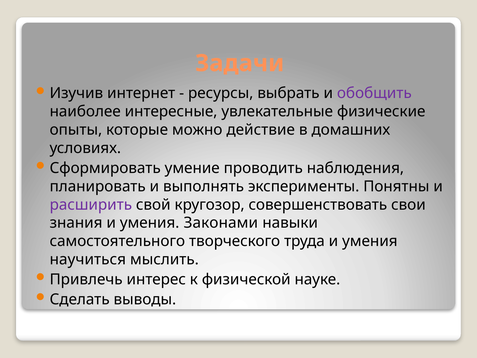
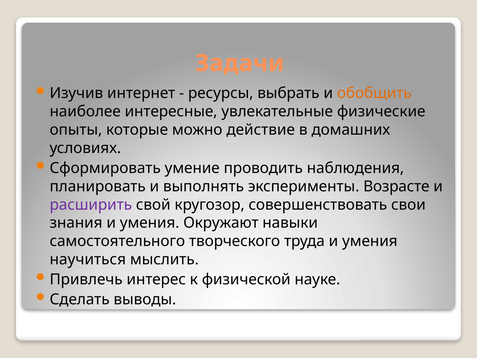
обобщить colour: purple -> orange
Понятны: Понятны -> Возрасте
Законами: Законами -> Окружают
